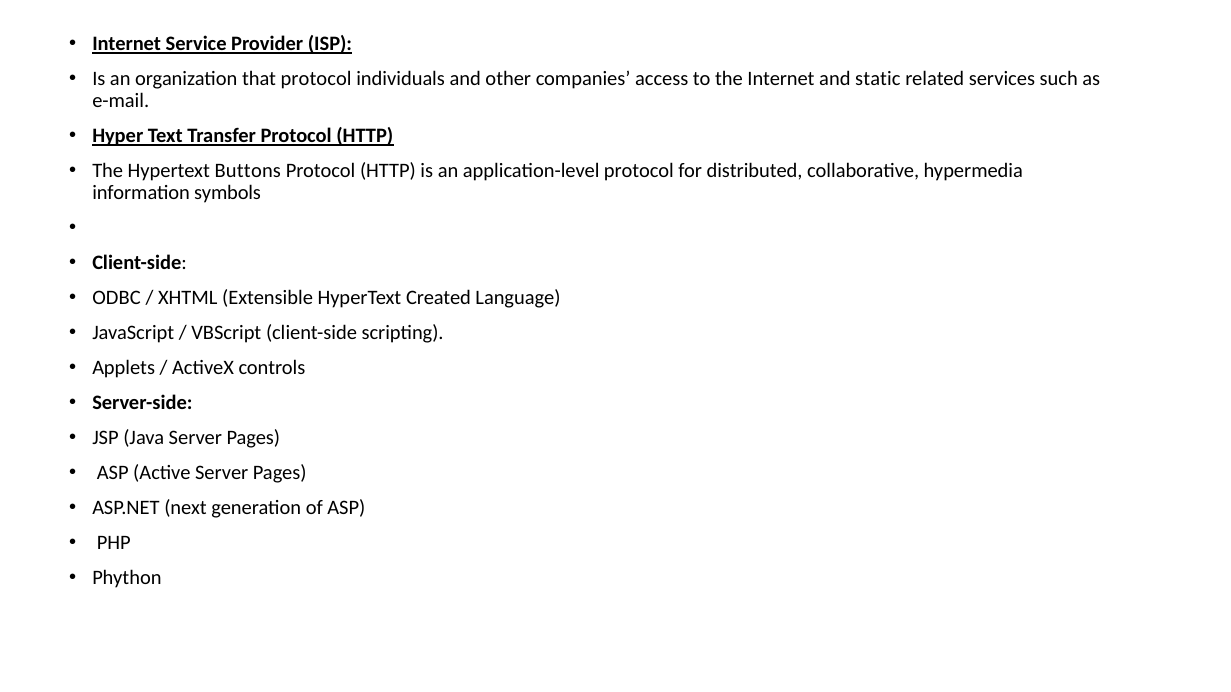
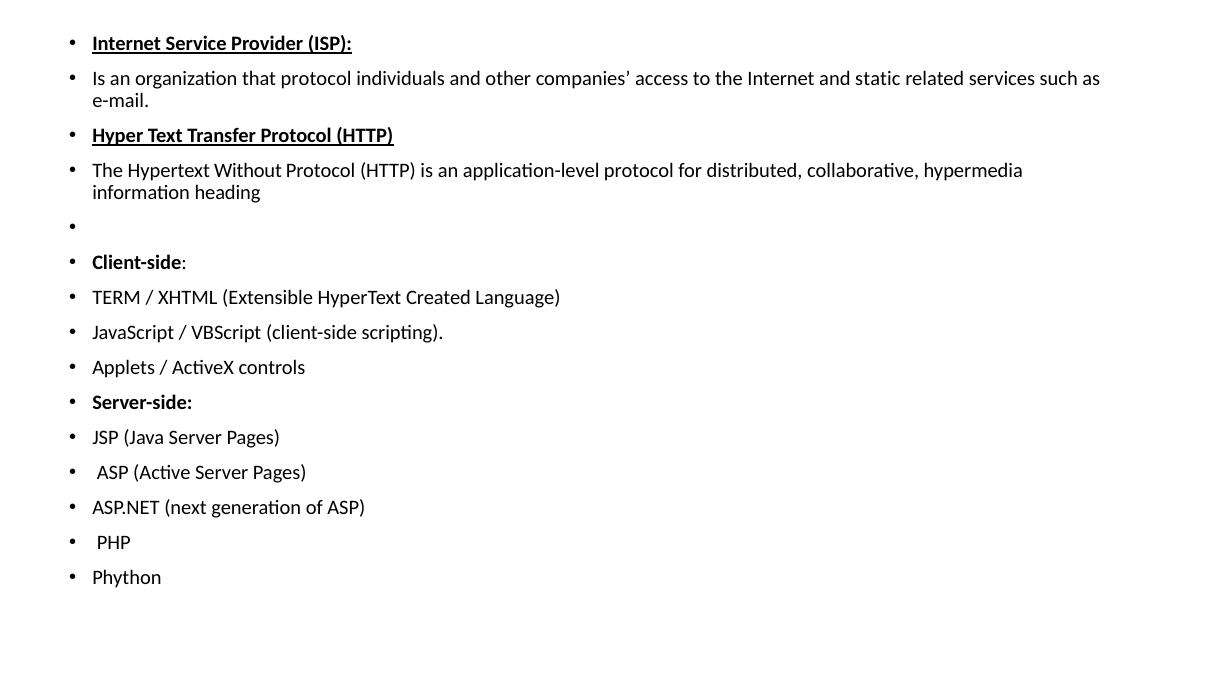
Buttons: Buttons -> Without
symbols: symbols -> heading
ODBC: ODBC -> TERM
